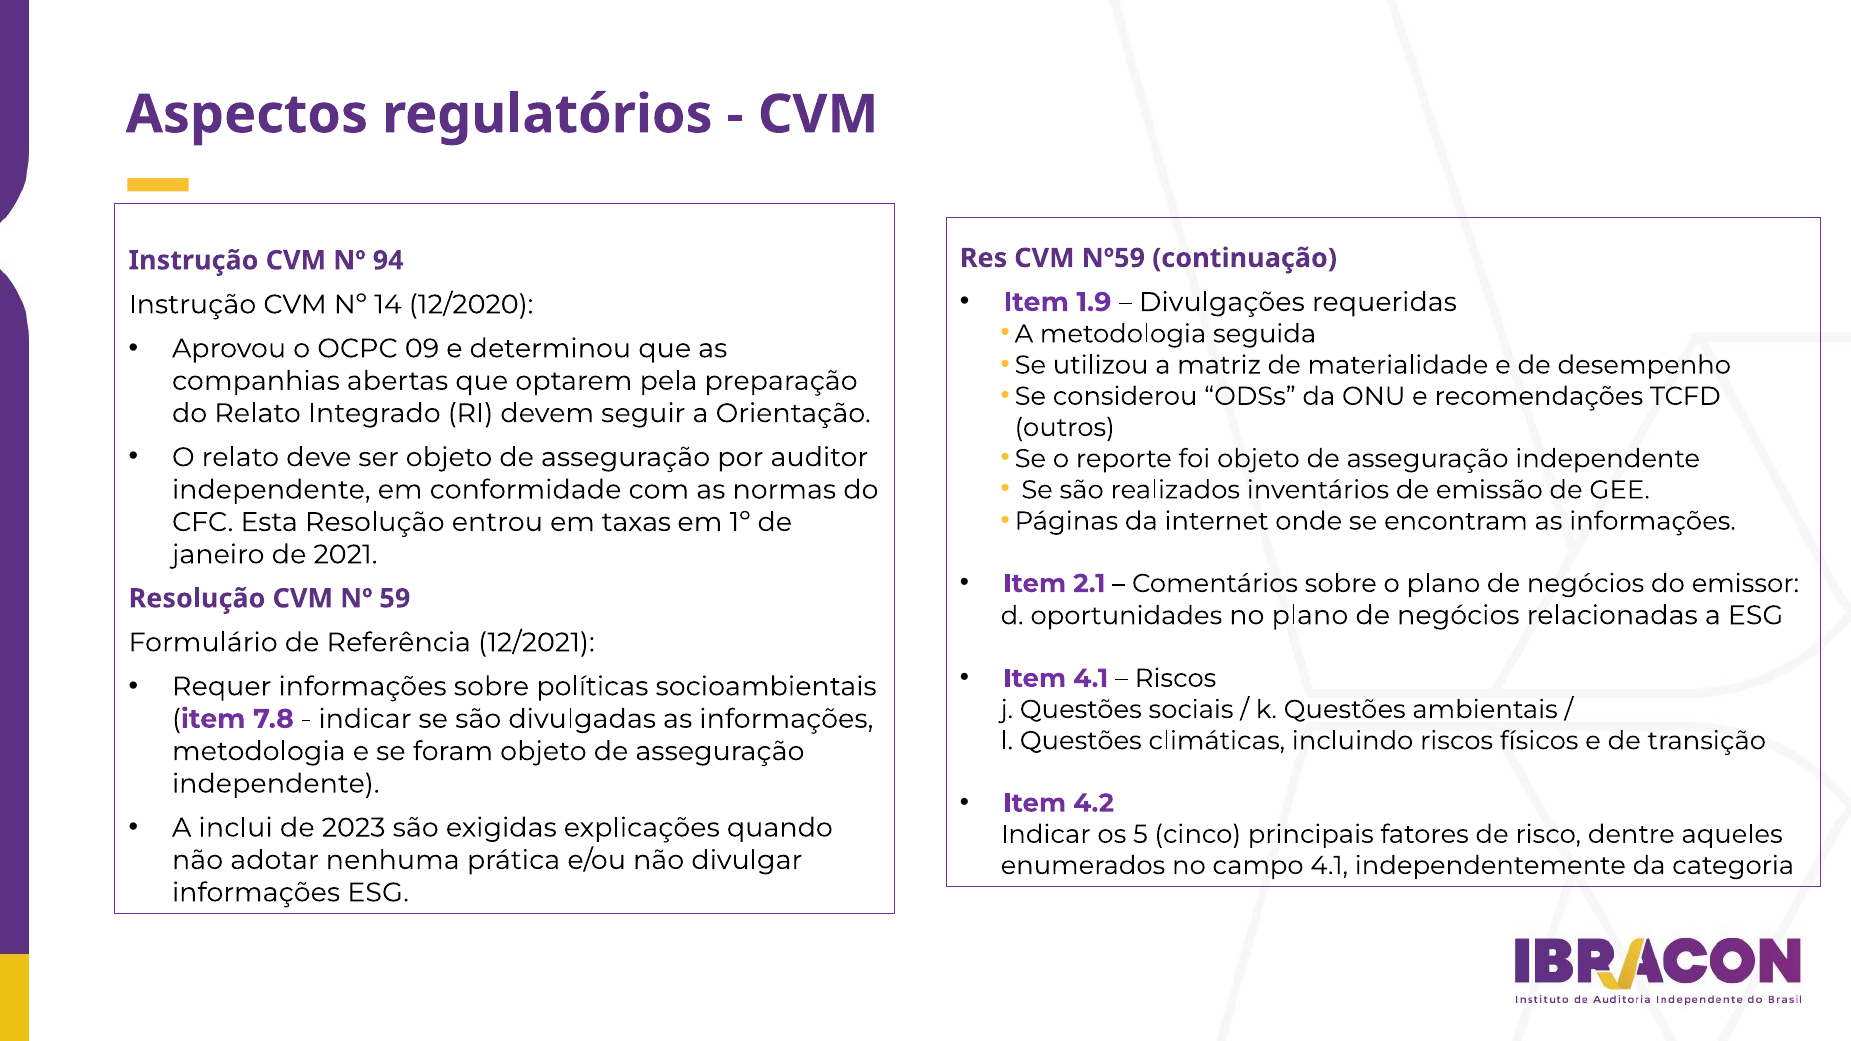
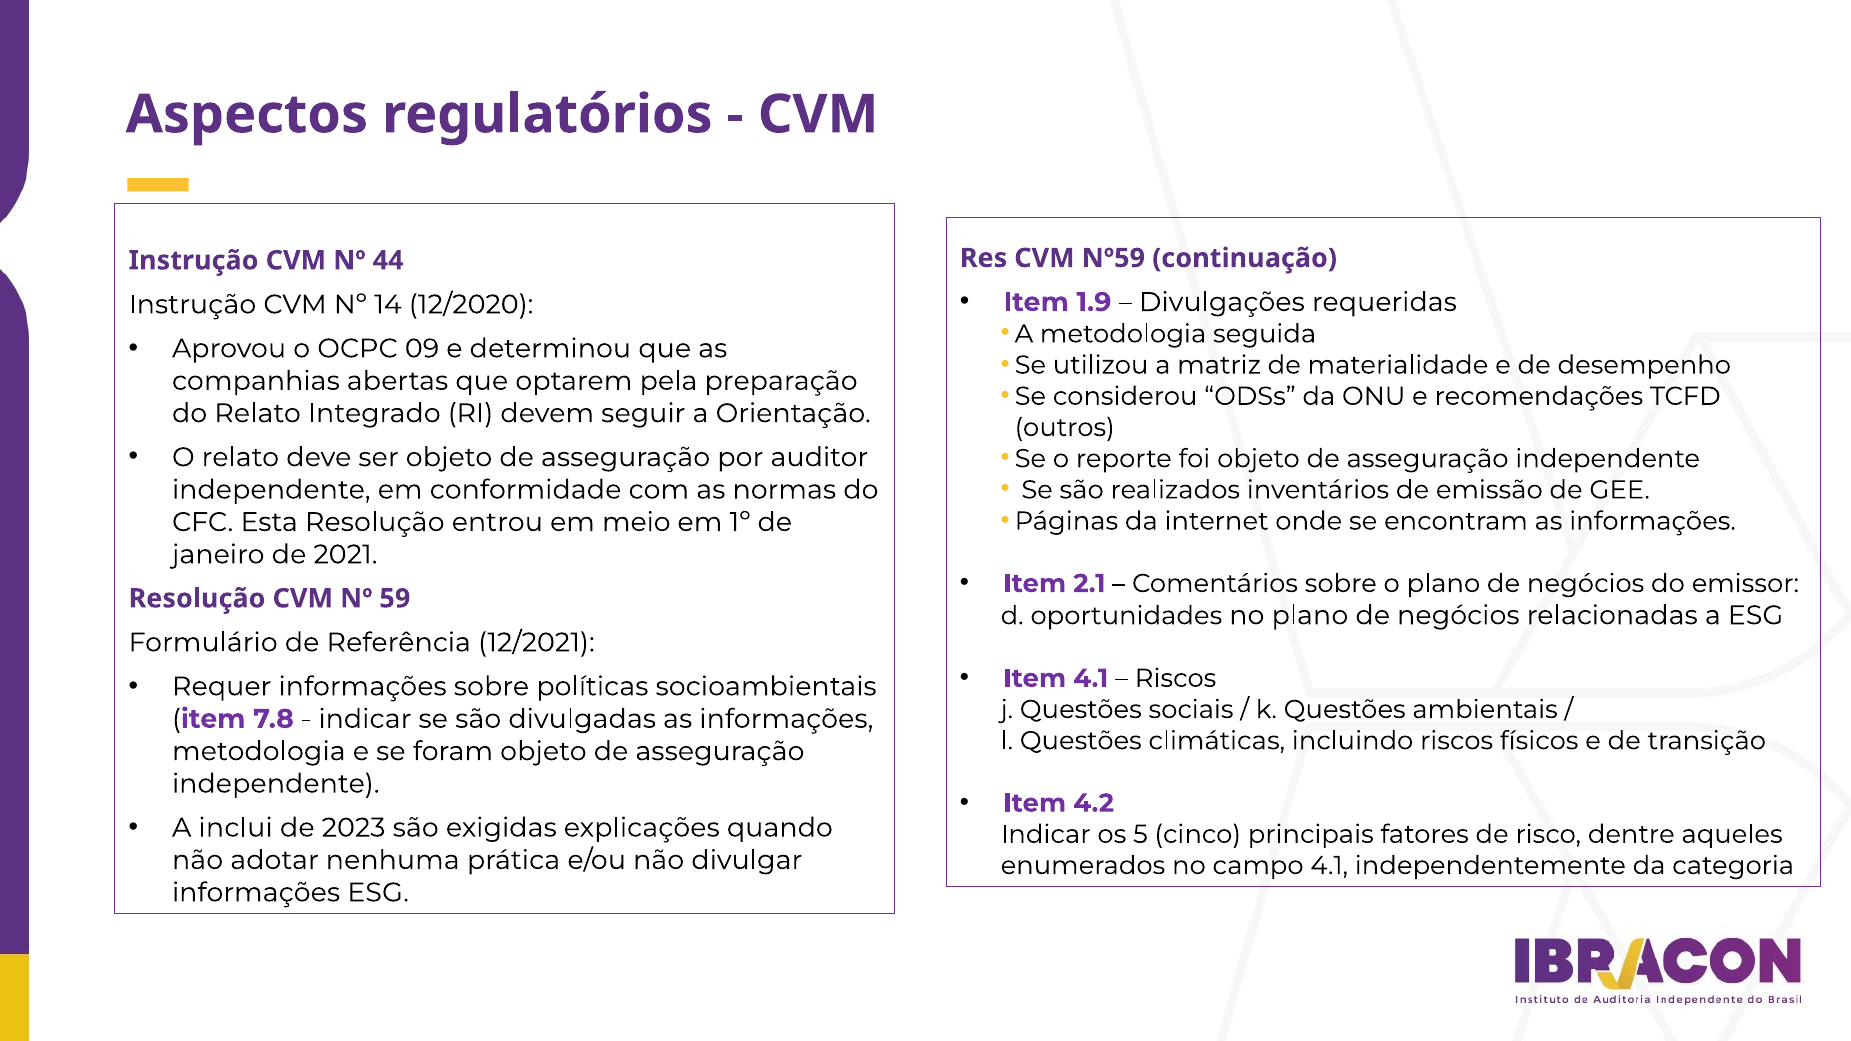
94: 94 -> 44
taxas: taxas -> meio
